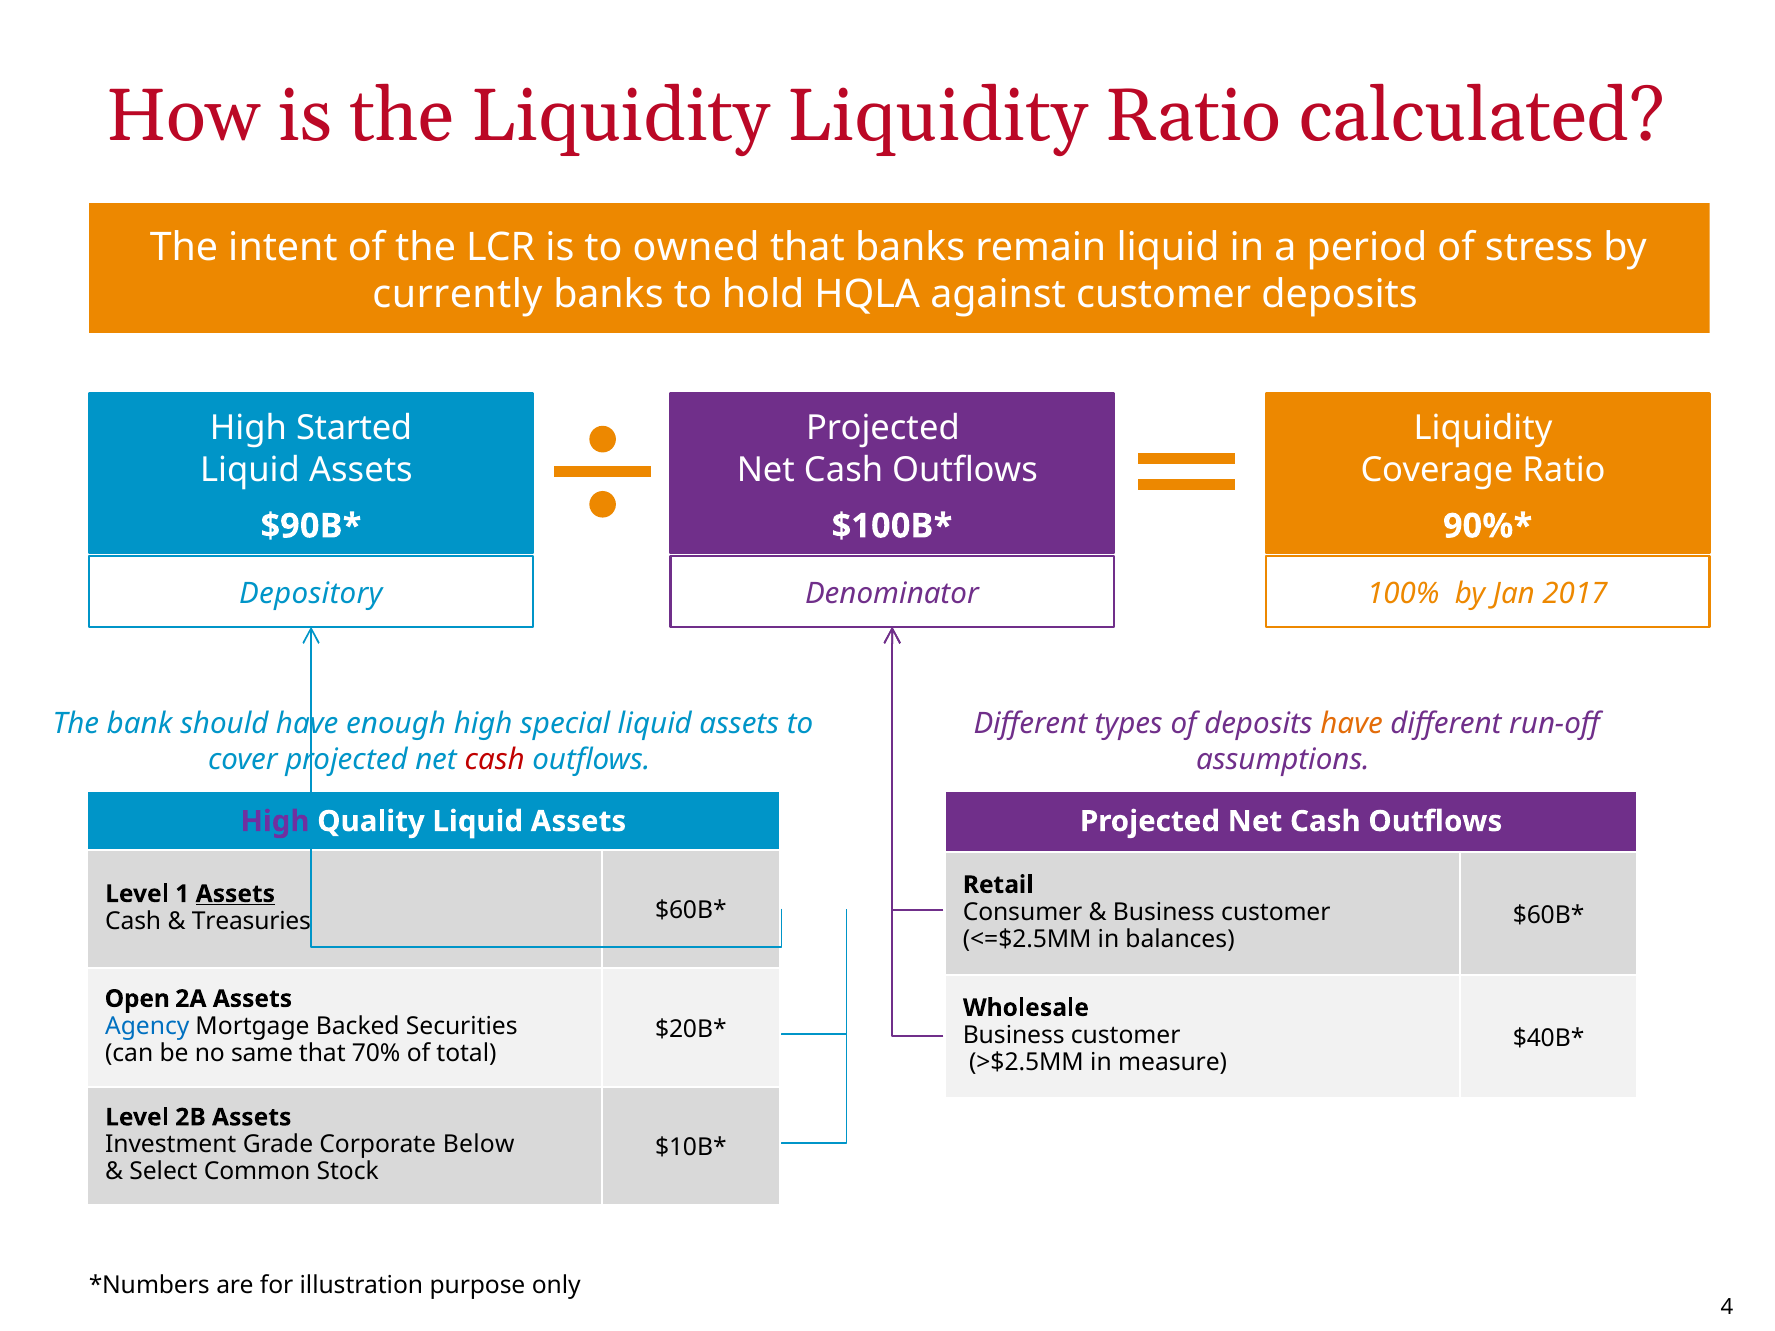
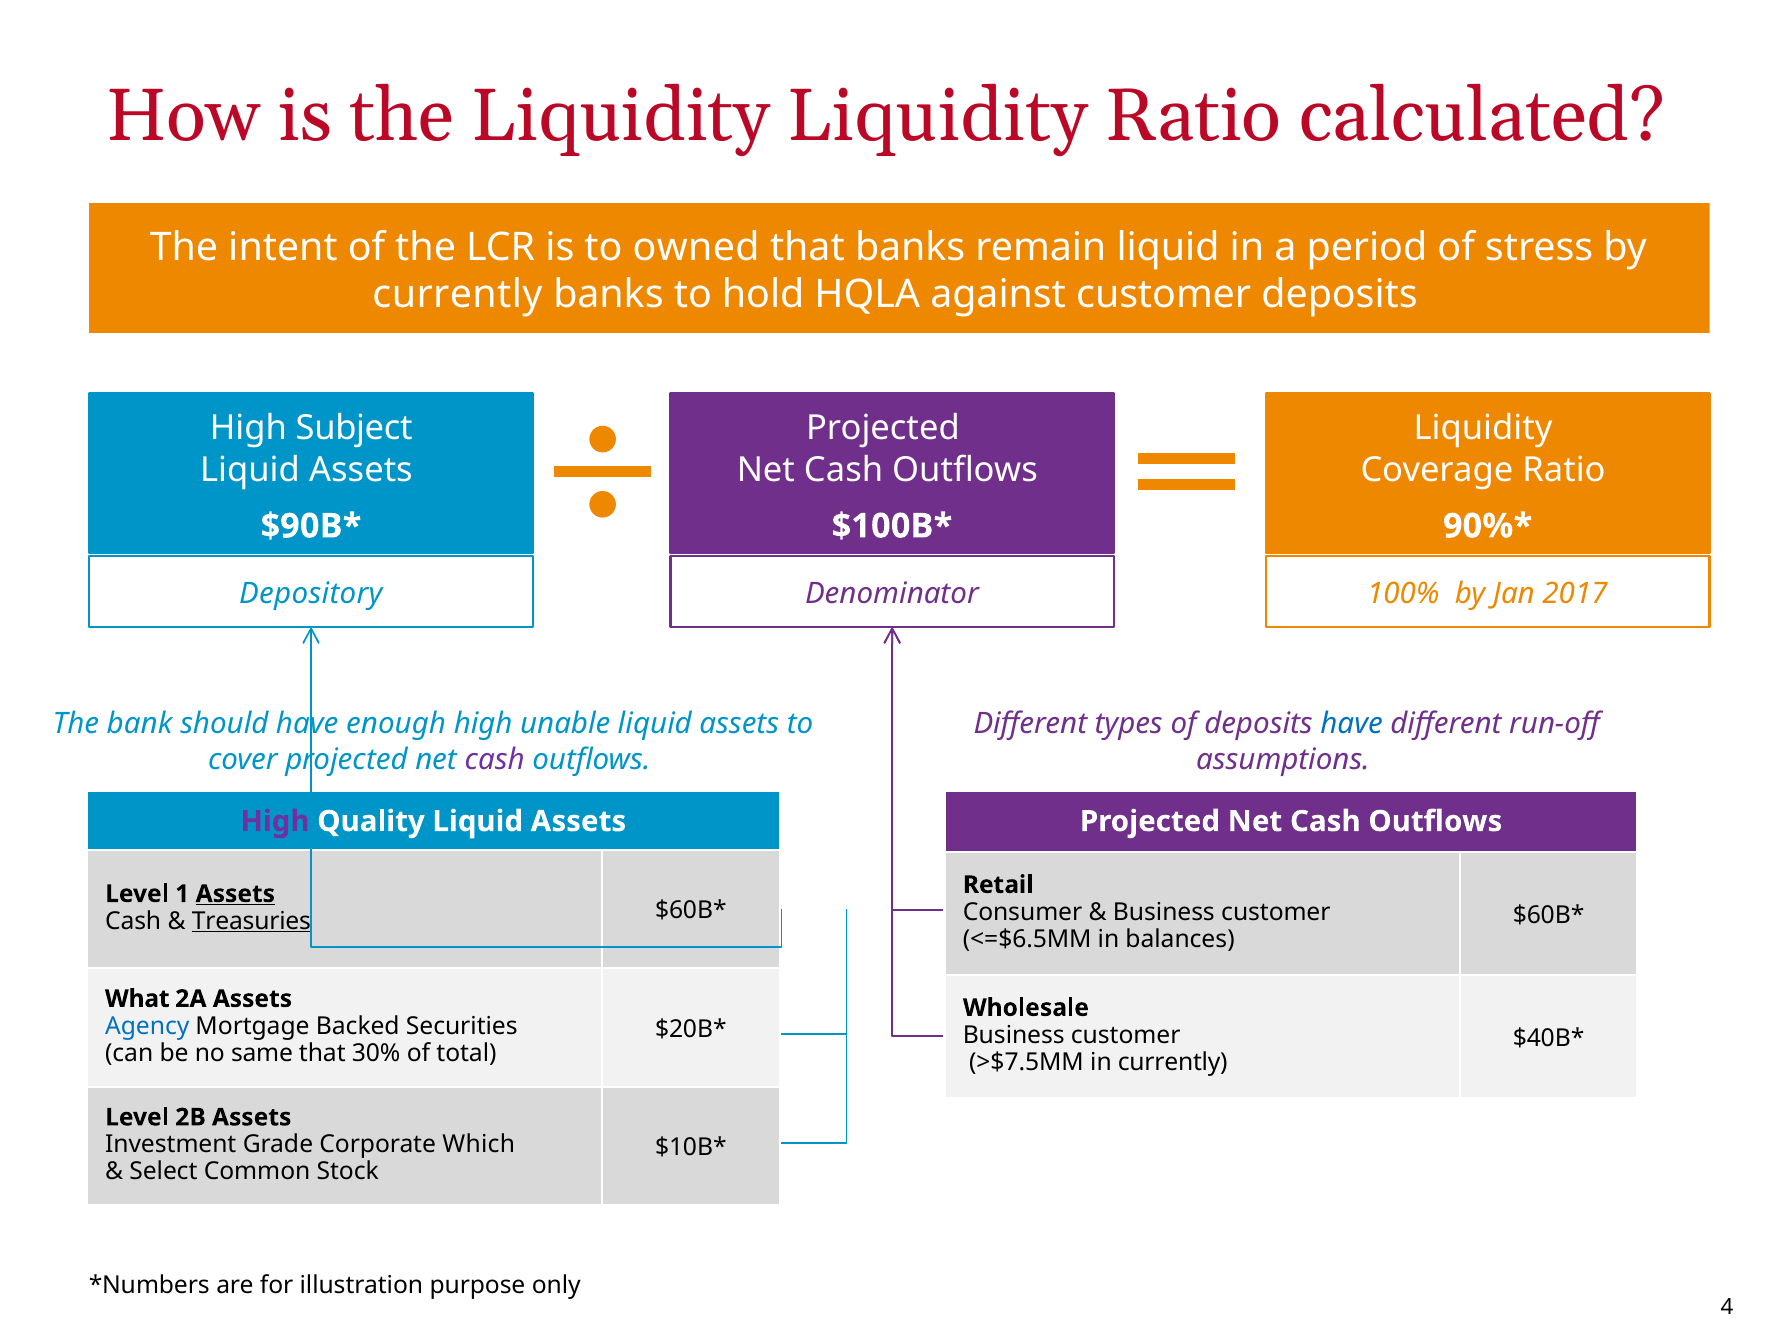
Started: Started -> Subject
special: special -> unable
have at (1352, 724) colour: orange -> blue
cash at (495, 760) colour: red -> purple
Treasuries underline: none -> present
<=$2.5MM: <=$2.5MM -> <=$6.5MM
Open: Open -> What
70%: 70% -> 30%
>$2.5MM: >$2.5MM -> >$7.5MM
in measure: measure -> currently
Below: Below -> Which
